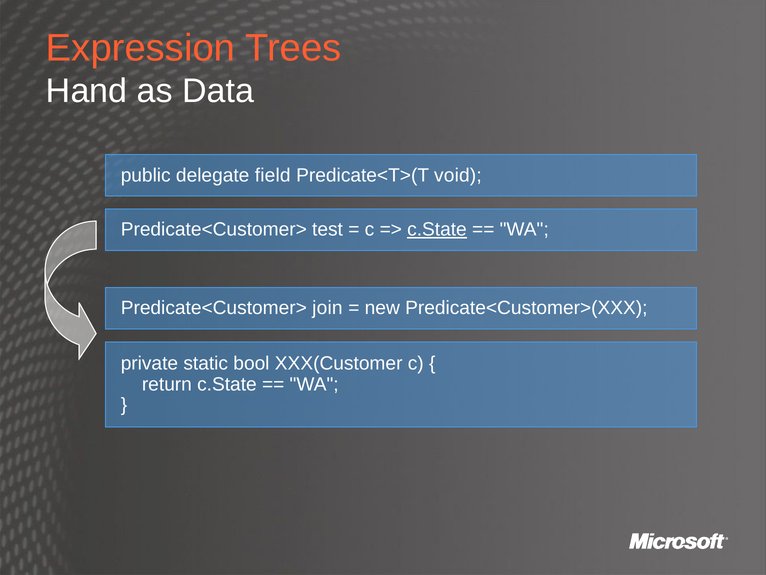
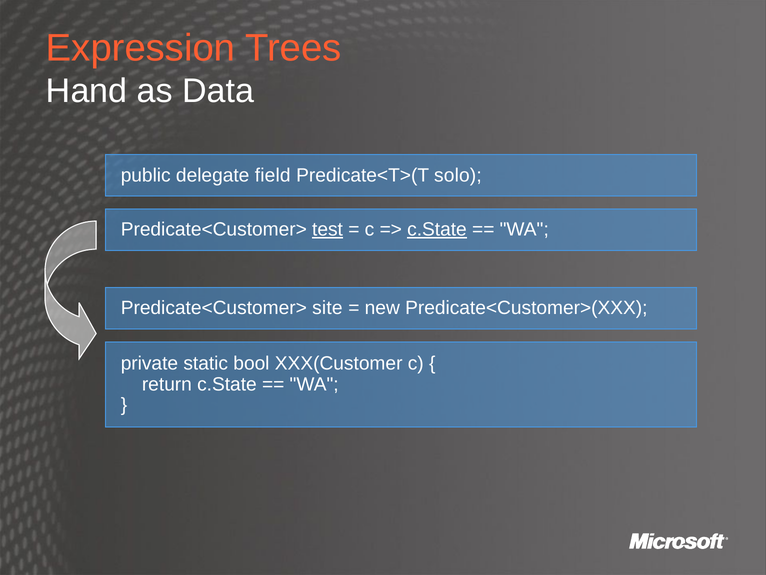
void: void -> solo
test underline: none -> present
join: join -> site
